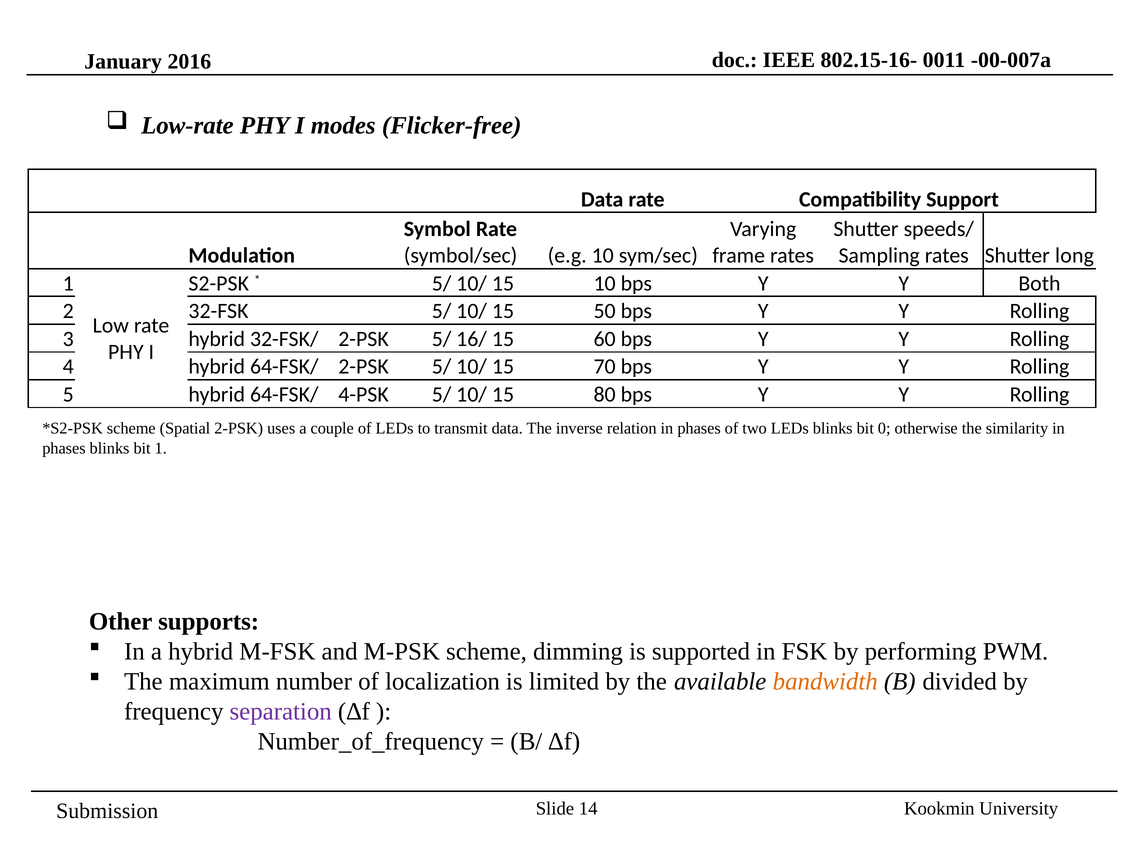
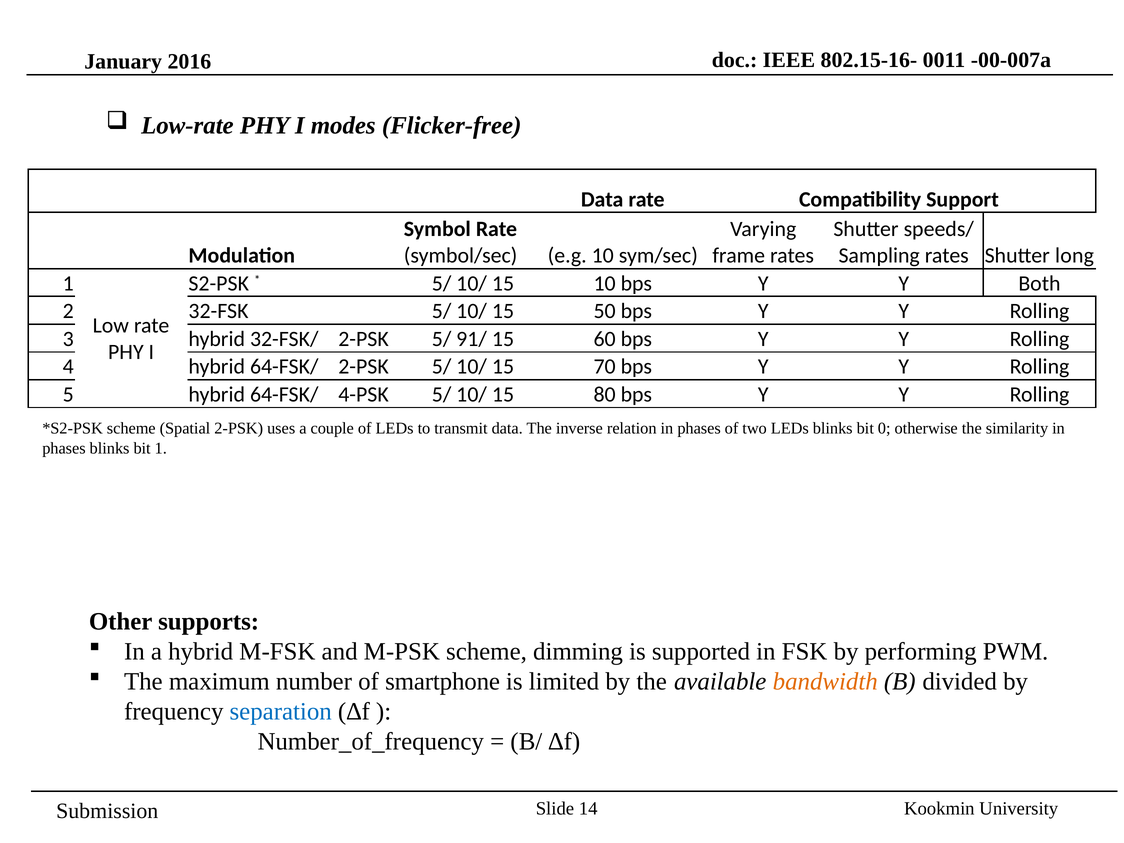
16/: 16/ -> 91/
localization: localization -> smartphone
separation colour: purple -> blue
